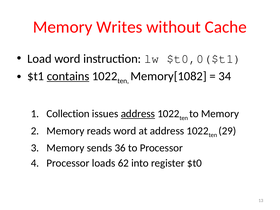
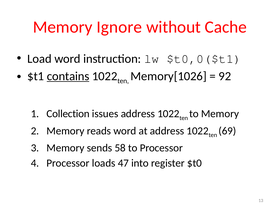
Writes: Writes -> Ignore
Memory[1082: Memory[1082 -> Memory[1026
34: 34 -> 92
address at (138, 114) underline: present -> none
29: 29 -> 69
36: 36 -> 58
62: 62 -> 47
